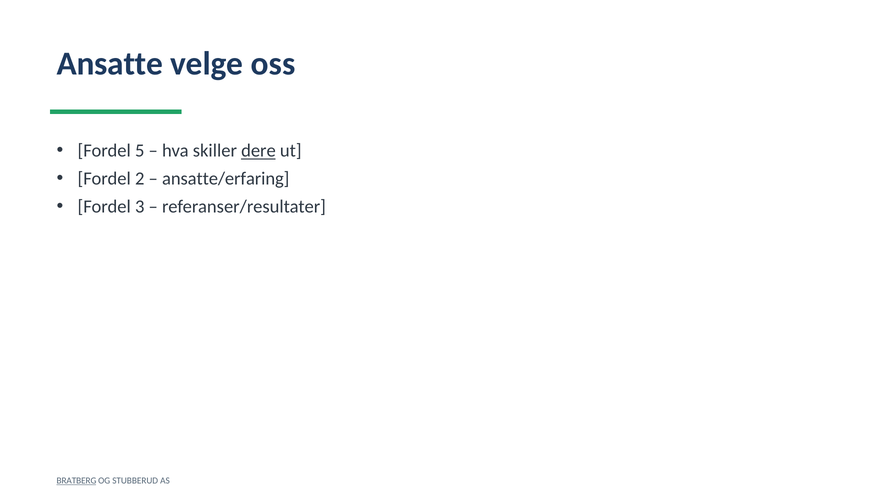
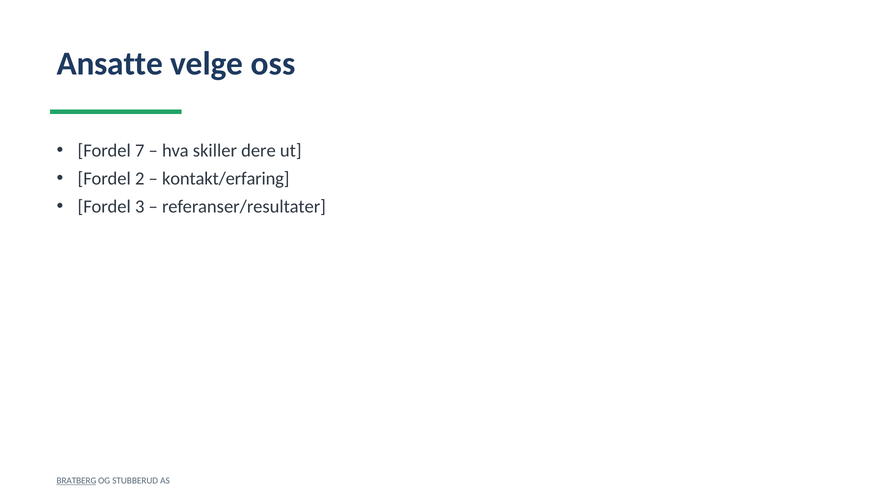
5: 5 -> 7
dere underline: present -> none
ansatte/erfaring: ansatte/erfaring -> kontakt/erfaring
